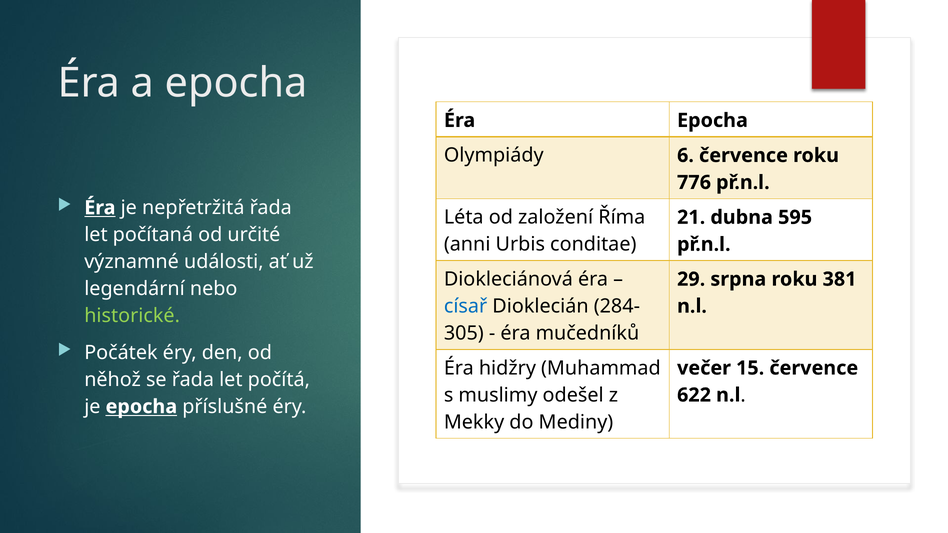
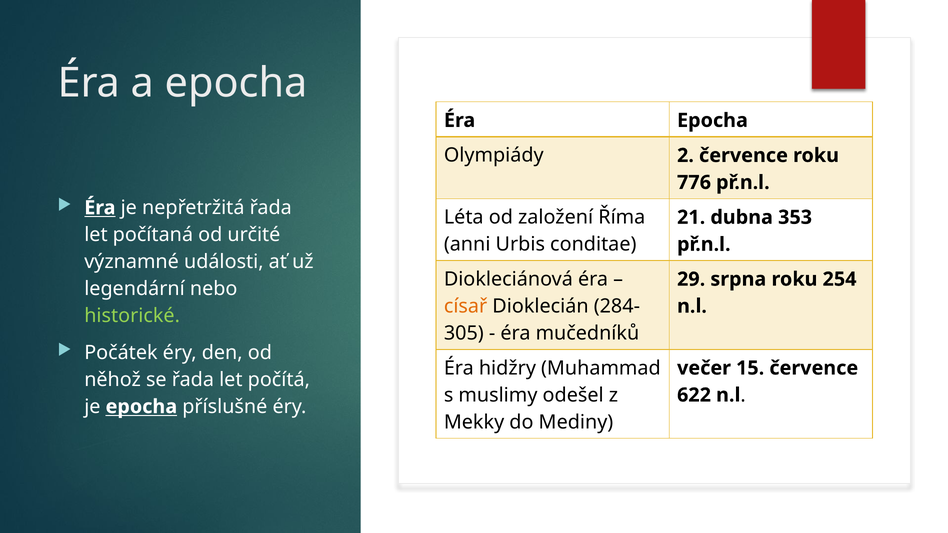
6: 6 -> 2
595: 595 -> 353
381: 381 -> 254
císař colour: blue -> orange
